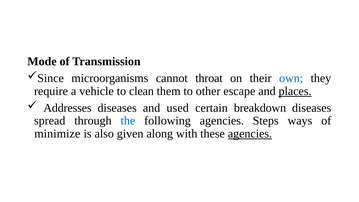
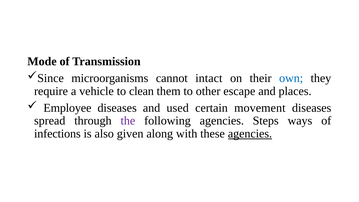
throat: throat -> intact
places underline: present -> none
Addresses: Addresses -> Employee
breakdown: breakdown -> movement
the colour: blue -> purple
minimize: minimize -> infections
